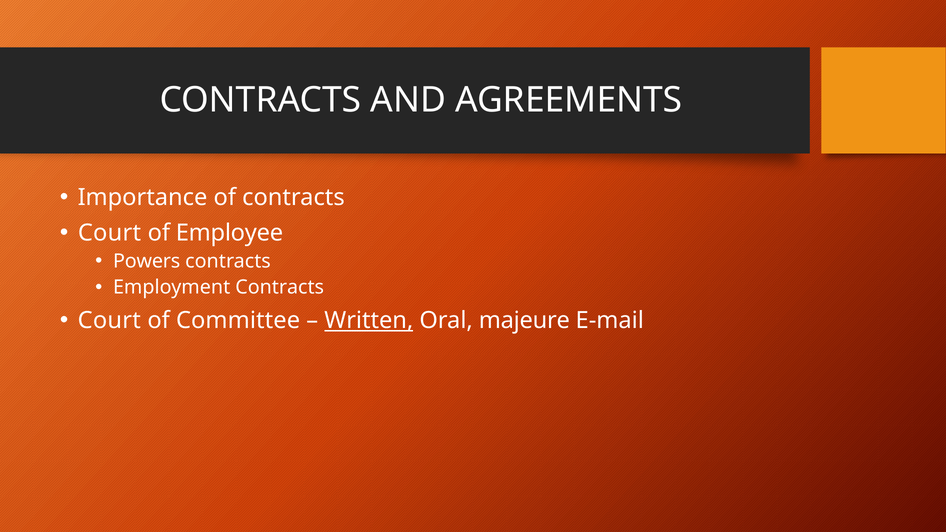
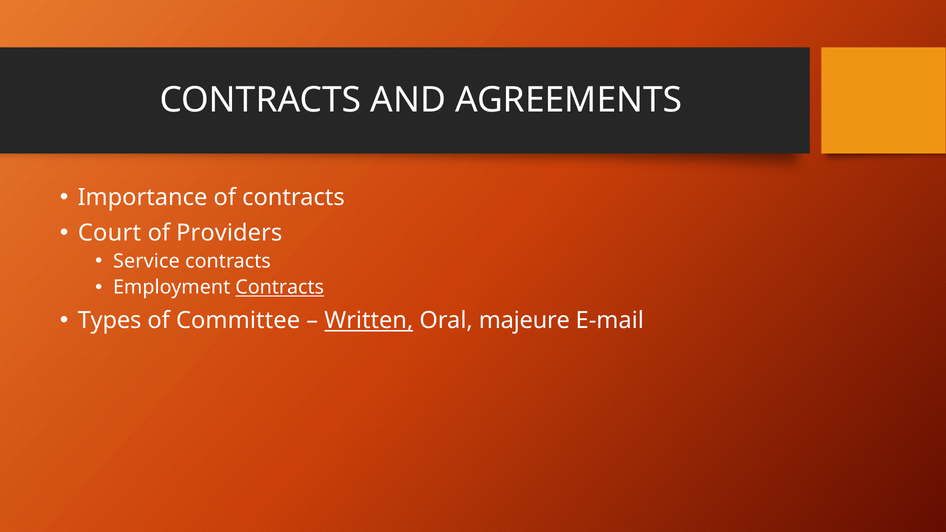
Employee: Employee -> Providers
Powers: Powers -> Service
Contracts at (280, 287) underline: none -> present
Court at (109, 321): Court -> Types
